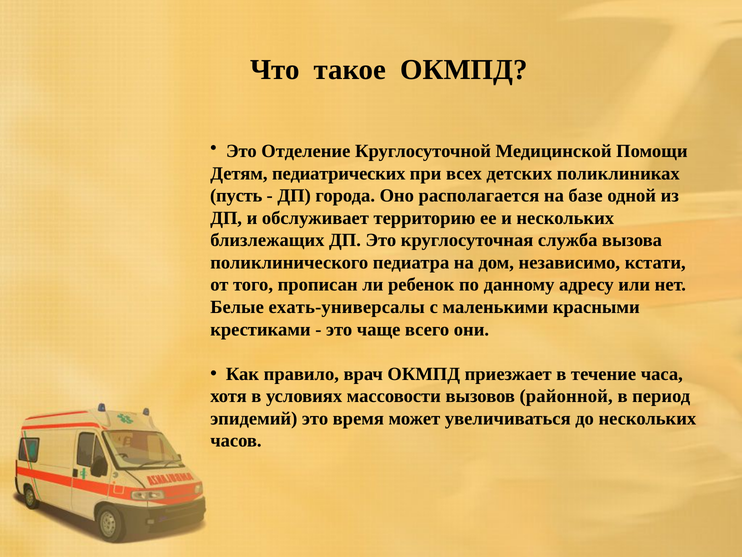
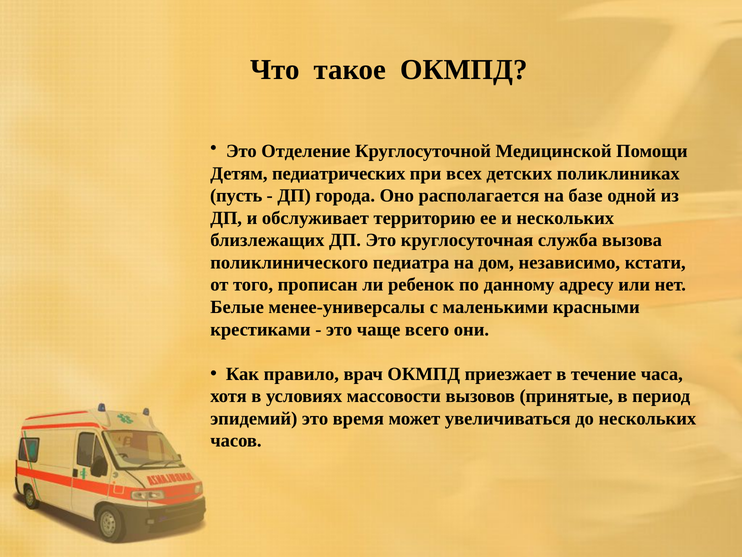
ехать-универсалы: ехать-универсалы -> менее-универсалы
районной: районной -> принятые
